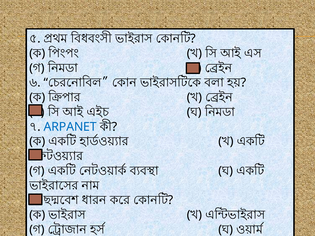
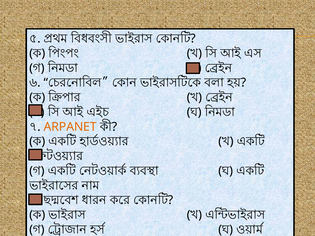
ARPANET colour: blue -> orange
